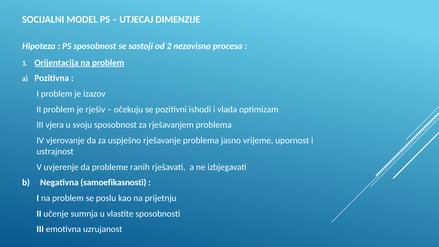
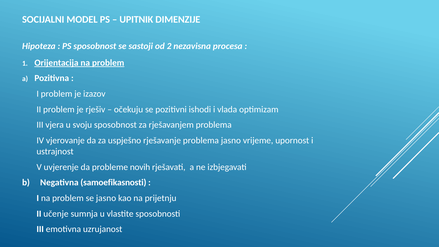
UTJECAJ: UTJECAJ -> UPITNIK
ranih: ranih -> novih
se poslu: poslu -> jasno
